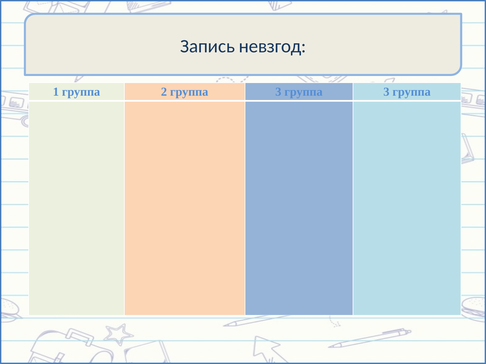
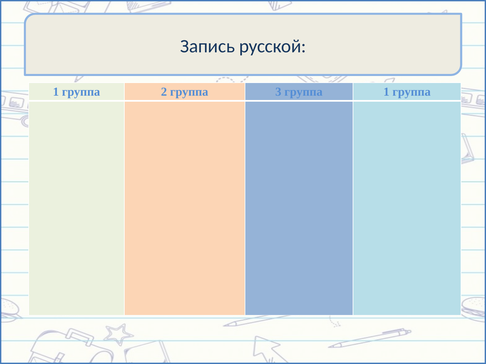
невзгод: невзгод -> русской
3 группа 3: 3 -> 1
